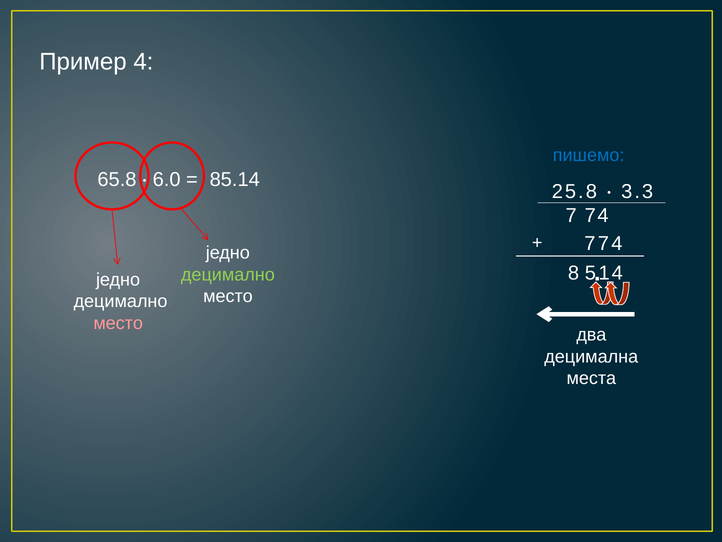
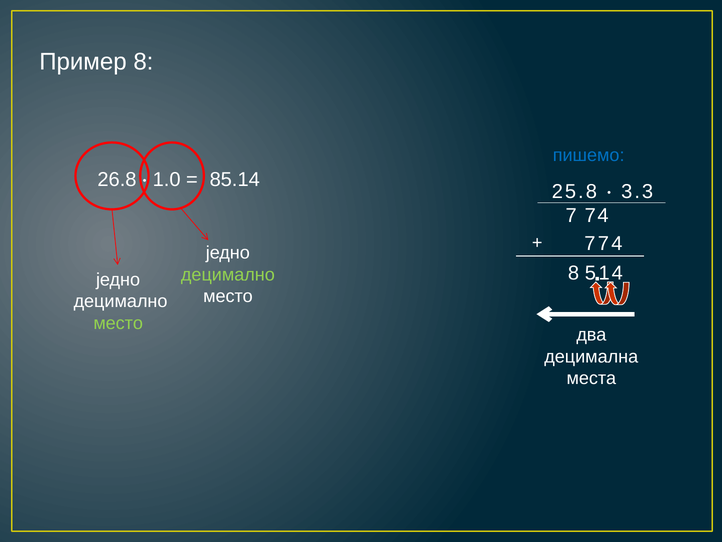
Пример 4: 4 -> 8
65.8: 65.8 -> 26.8
6.0: 6.0 -> 1.0
место at (118, 323) colour: pink -> light green
